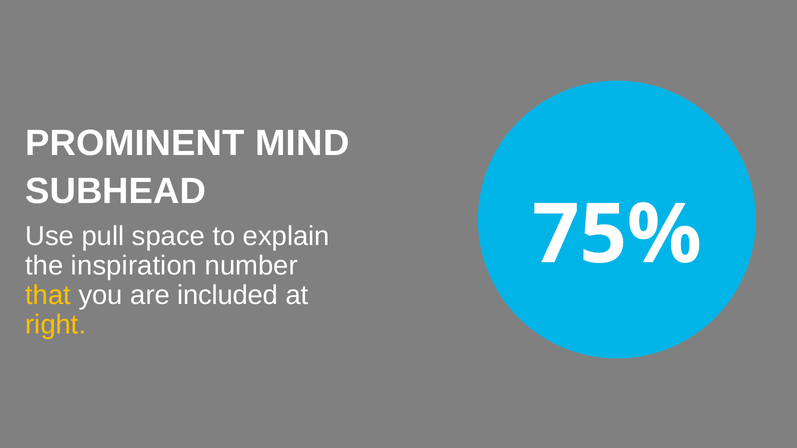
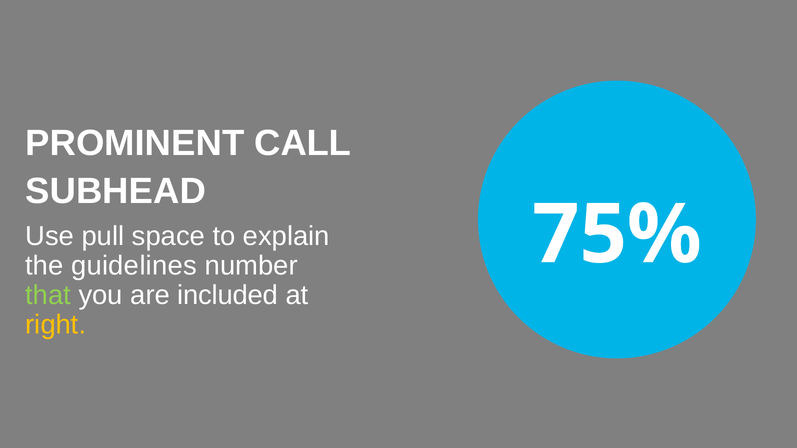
MIND: MIND -> CALL
inspiration: inspiration -> guidelines
that colour: yellow -> light green
